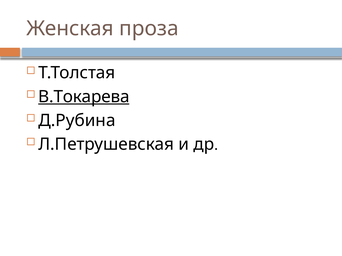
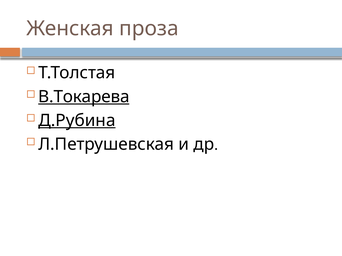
Д.Рубина underline: none -> present
